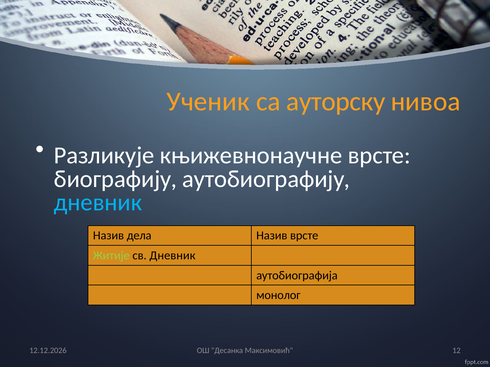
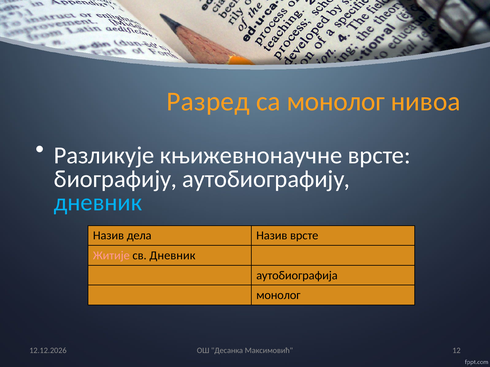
Ученик: Ученик -> Разред
са ауторску: ауторску -> монолог
Житије colour: light green -> pink
